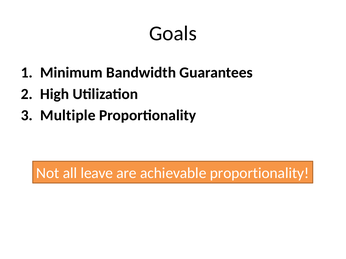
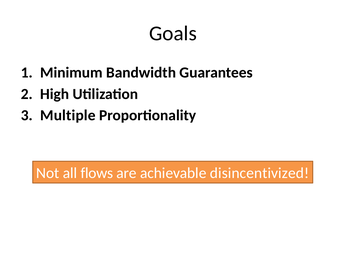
leave: leave -> flows
achievable proportionality: proportionality -> disincentivized
